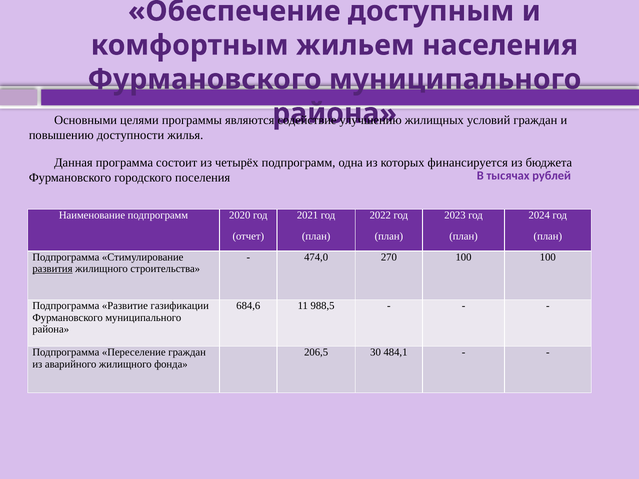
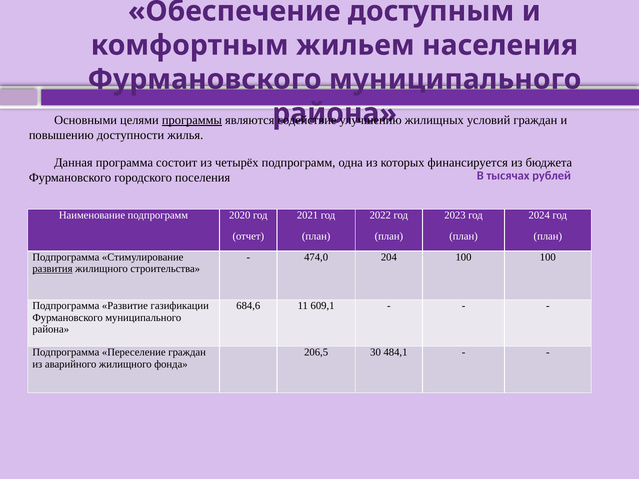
программы underline: none -> present
270: 270 -> 204
988,5: 988,5 -> 609,1
